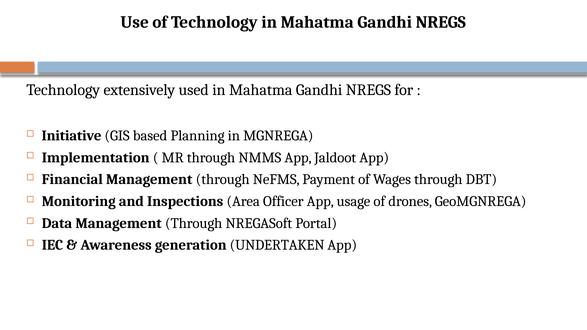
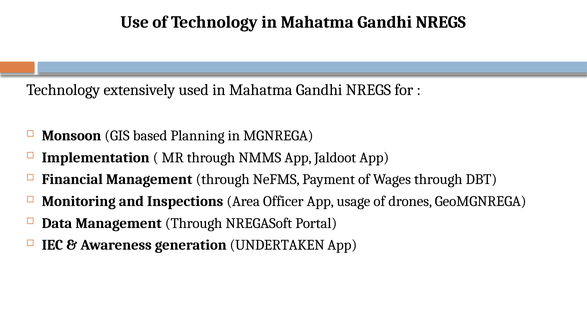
Initiative: Initiative -> Monsoon
